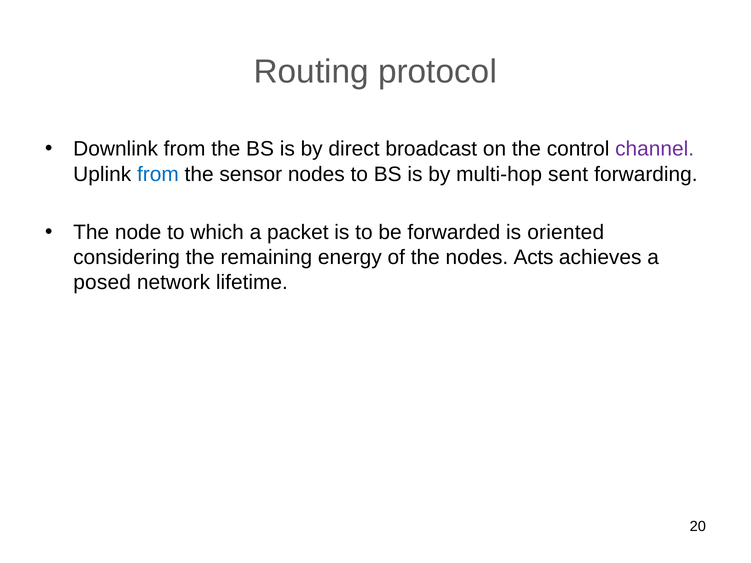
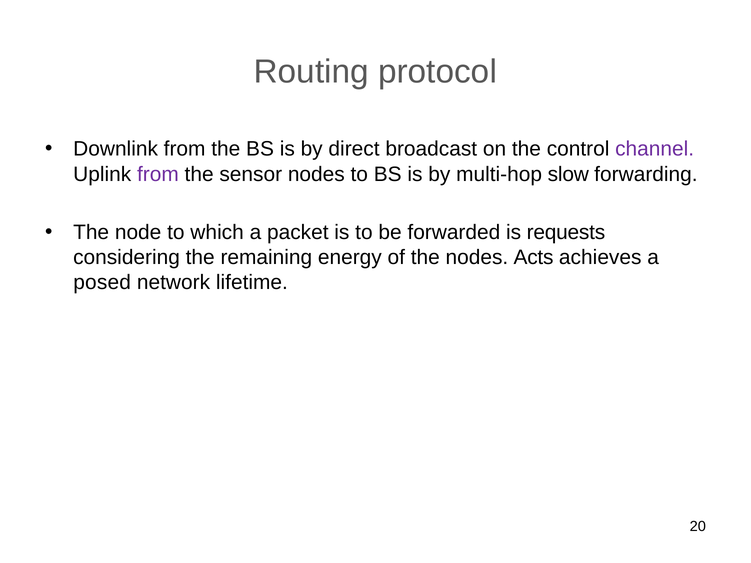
from at (158, 174) colour: blue -> purple
sent: sent -> slow
oriented: oriented -> requests
